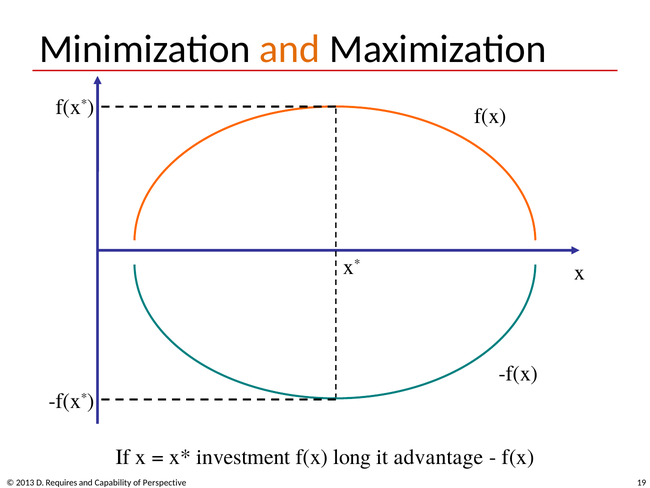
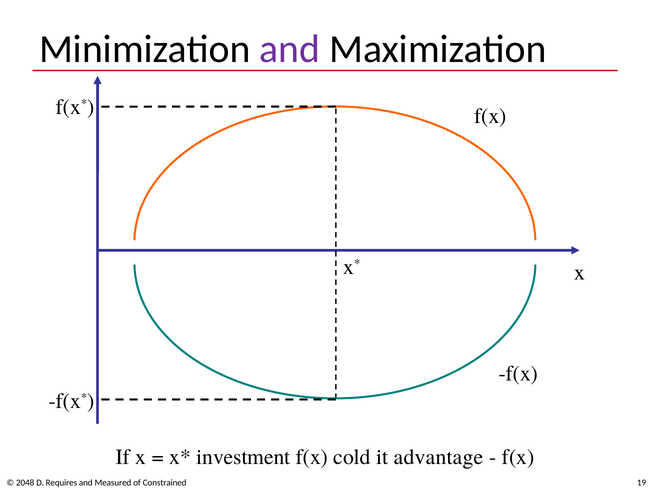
and at (290, 49) colour: orange -> purple
long: long -> cold
2013: 2013 -> 2048
Capability: Capability -> Measured
Perspective: Perspective -> Constrained
